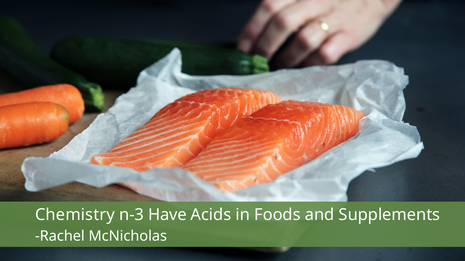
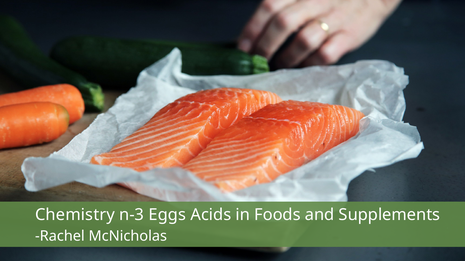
Have: Have -> Eggs
